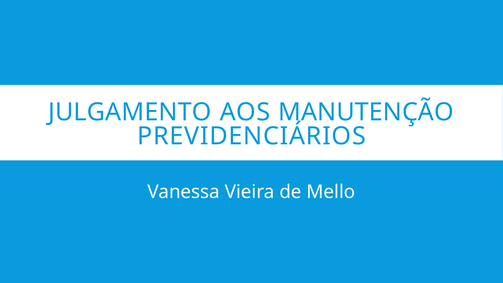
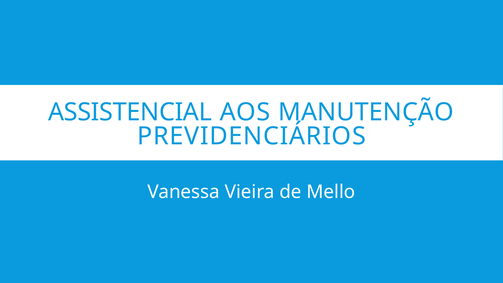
JULGAMENTO: JULGAMENTO -> ASSISTENCIAL
